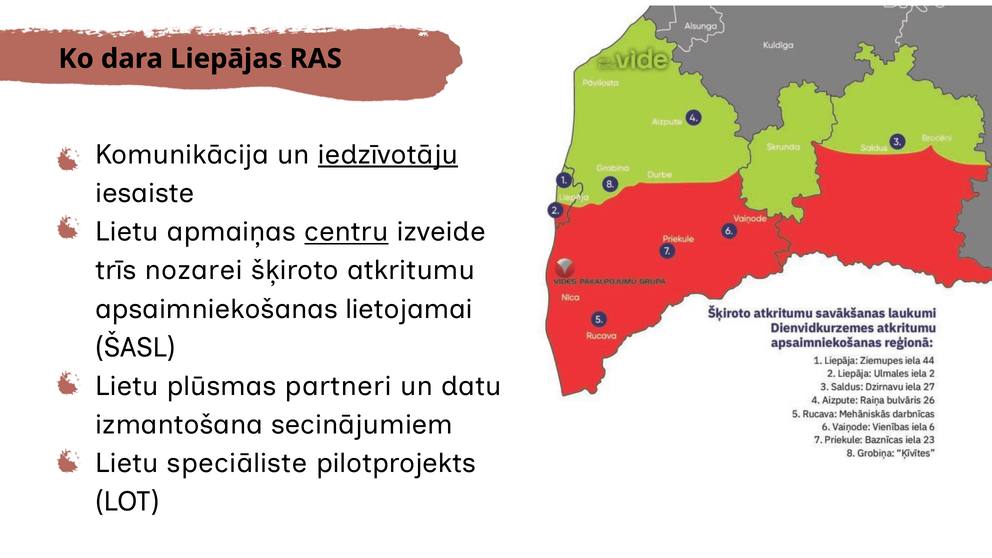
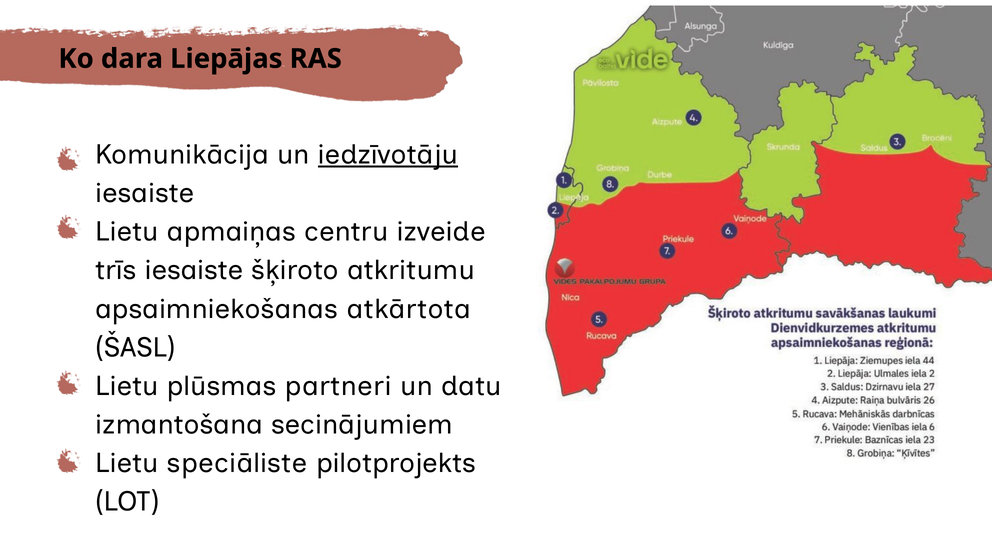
centru underline: present -> none
trīs nozarei: nozarei -> iesaiste
lietojamai: lietojamai -> atkārtota
